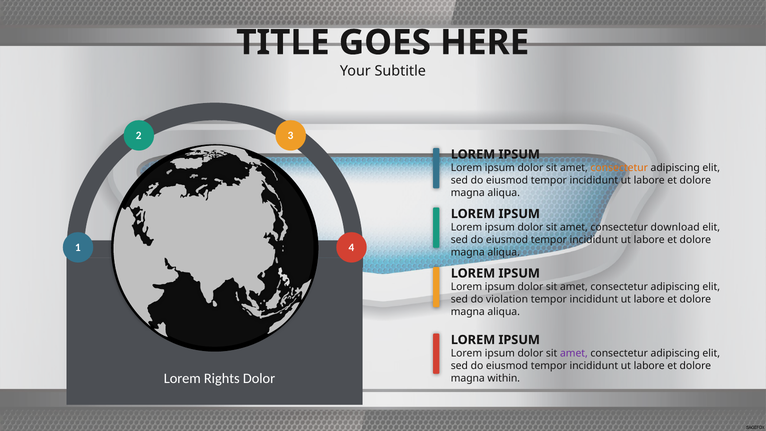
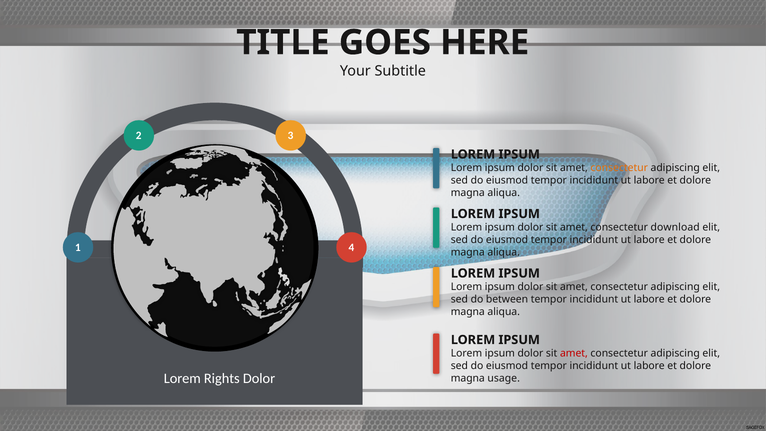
violation: violation -> between
amet at (574, 353) colour: purple -> red
within: within -> usage
